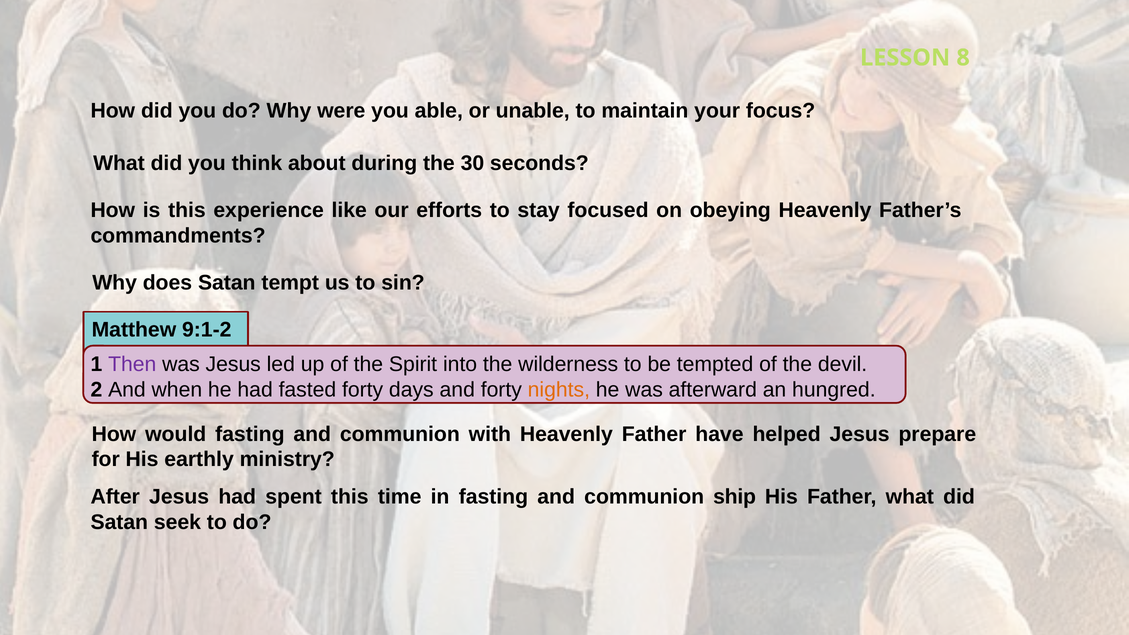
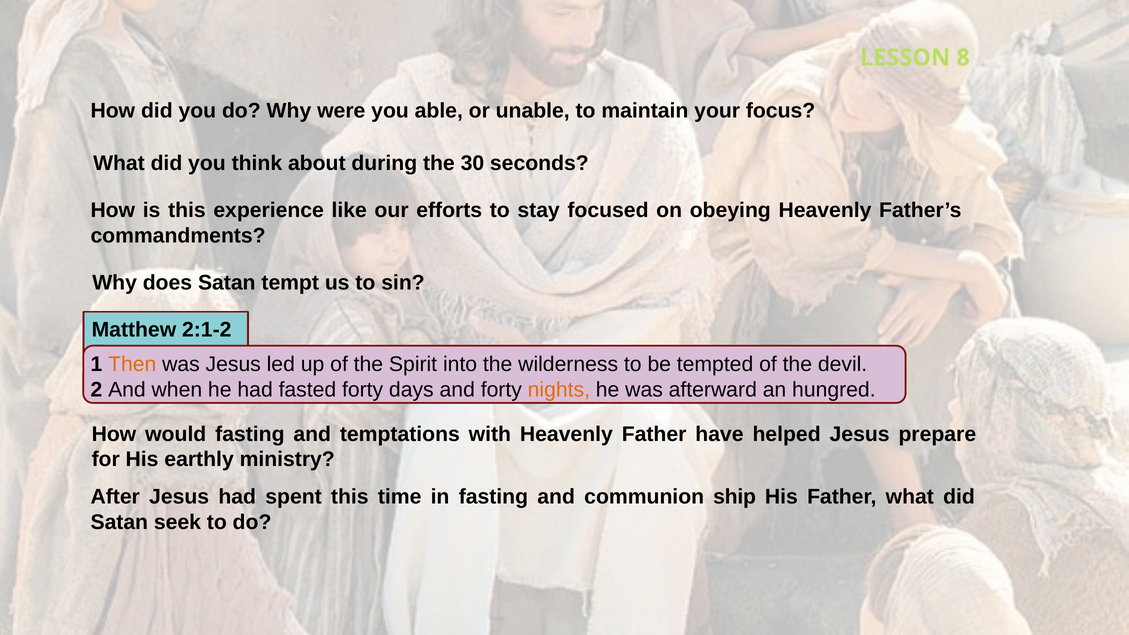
9:1-2: 9:1-2 -> 2:1-2
Then colour: purple -> orange
would fasting and communion: communion -> temptations
